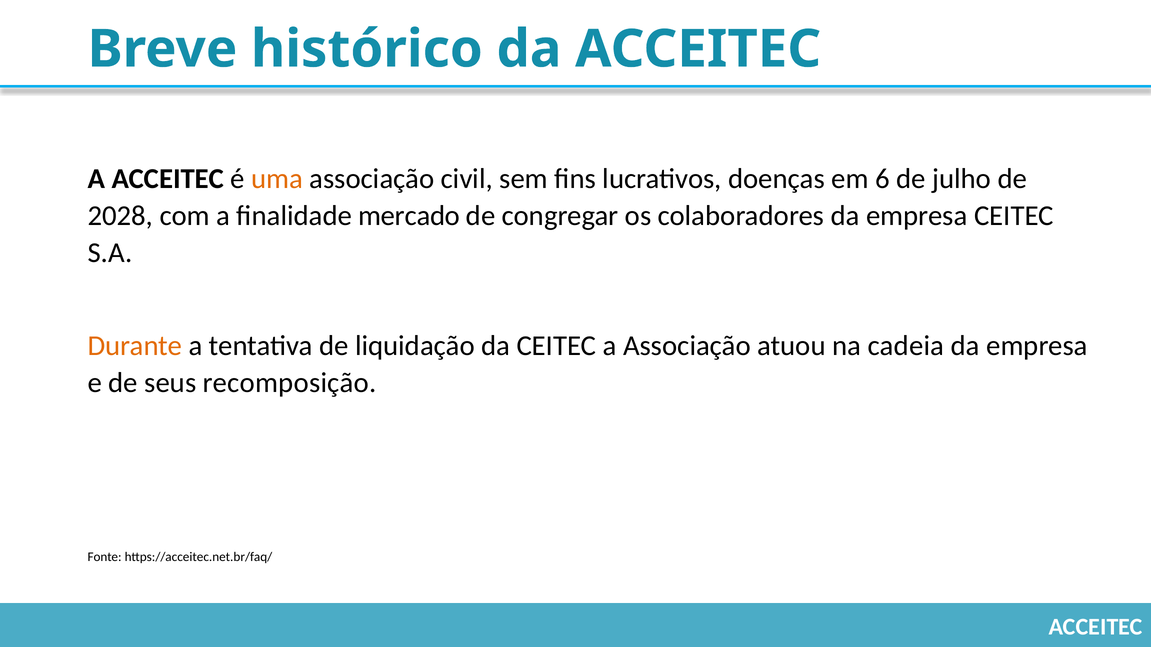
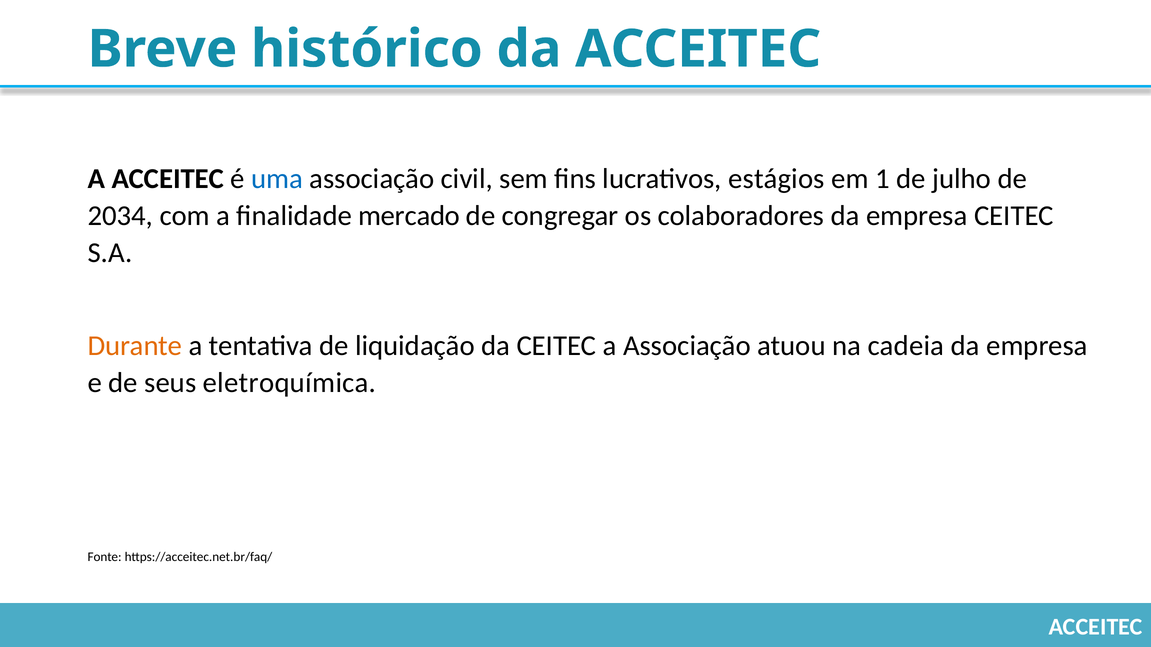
uma colour: orange -> blue
doenças: doenças -> estágios
6: 6 -> 1
2028: 2028 -> 2034
recomposição: recomposição -> eletroquímica
